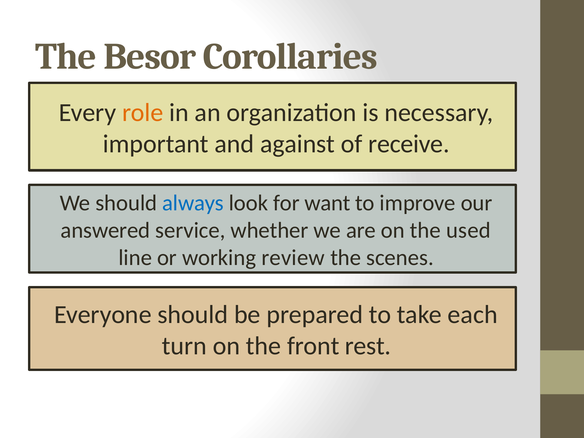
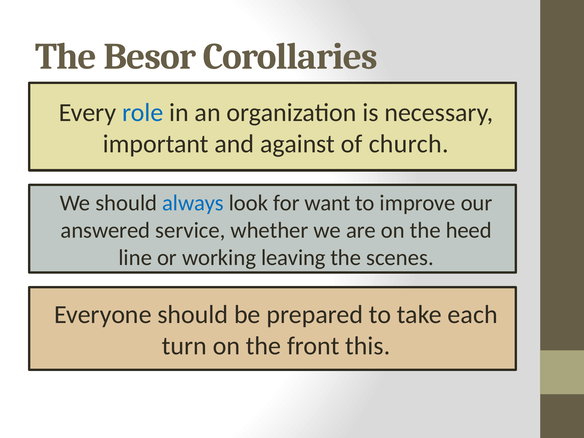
role colour: orange -> blue
receive: receive -> church
used: used -> heed
review: review -> leaving
rest: rest -> this
